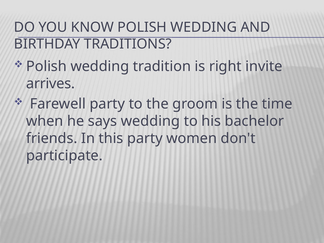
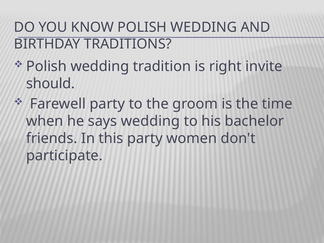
arrives: arrives -> should
